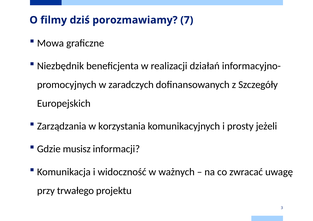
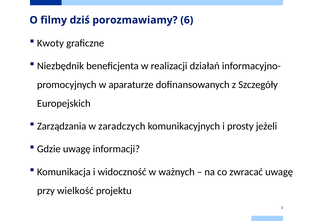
7: 7 -> 6
Mowa: Mowa -> Kwoty
zaradczych: zaradczych -> aparaturze
korzystania: korzystania -> zaradczych
Gdzie musisz: musisz -> uwagę
trwałego: trwałego -> wielkość
